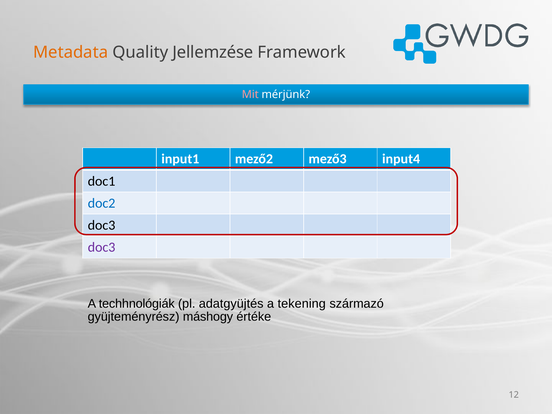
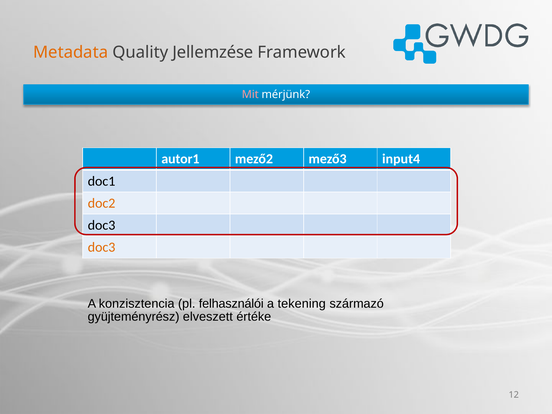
input1: input1 -> autor1
doc2 colour: blue -> orange
doc3 at (102, 247) colour: purple -> orange
techhnológiák: techhnológiák -> konzisztencia
adatgyüjtés: adatgyüjtés -> felhasználói
máshogy: máshogy -> elveszett
